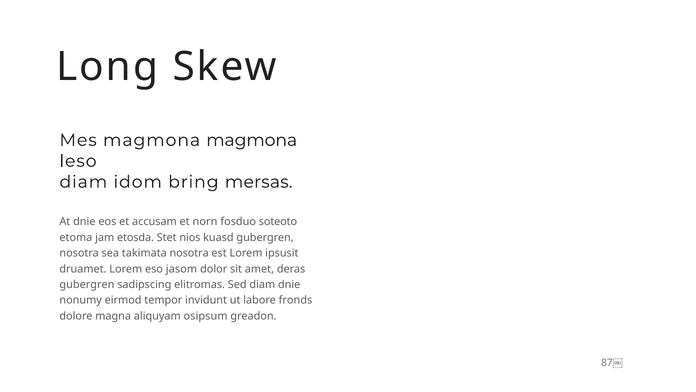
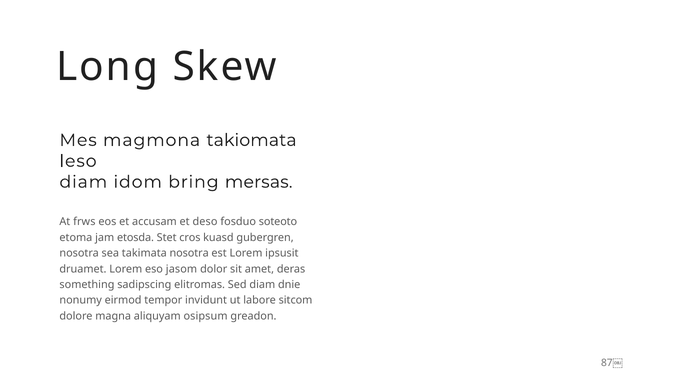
magmona magmona: magmona -> takiomata
At dnie: dnie -> frws
norn: norn -> deso
nios: nios -> cros
gubergren at (87, 284): gubergren -> something
fronds: fronds -> sitcom
